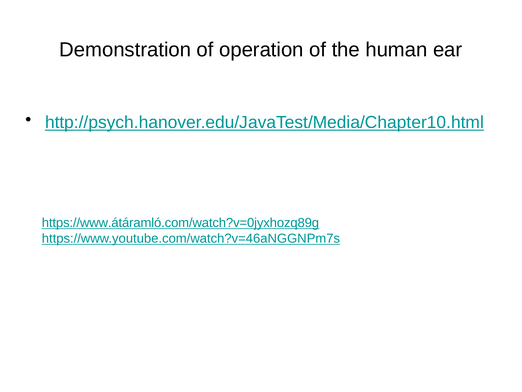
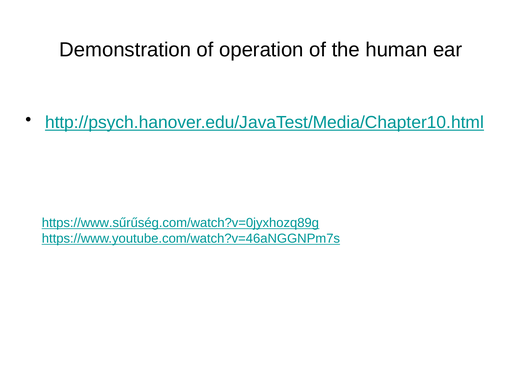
https://www.átáramló.com/watch?v=0jyxhozq89g: https://www.átáramló.com/watch?v=0jyxhozq89g -> https://www.sűrűség.com/watch?v=0jyxhozq89g
